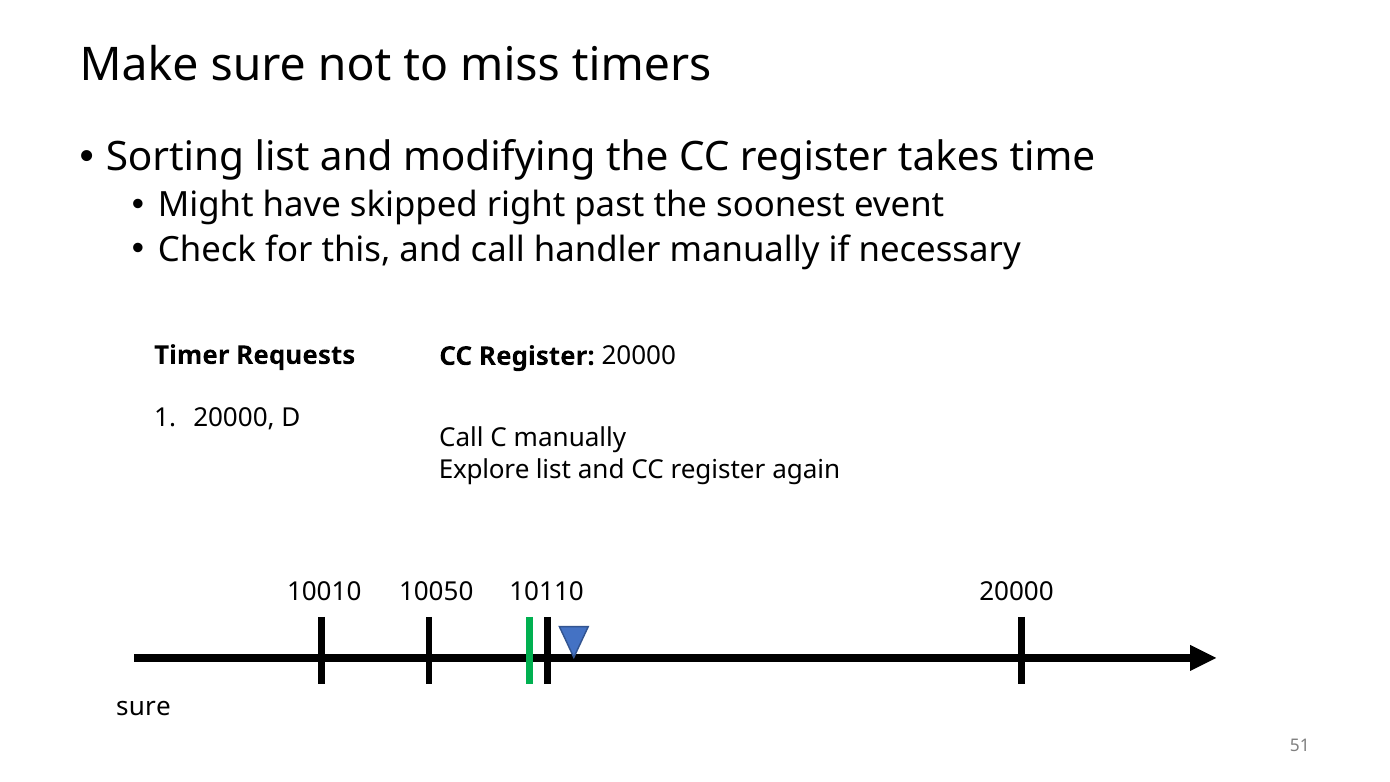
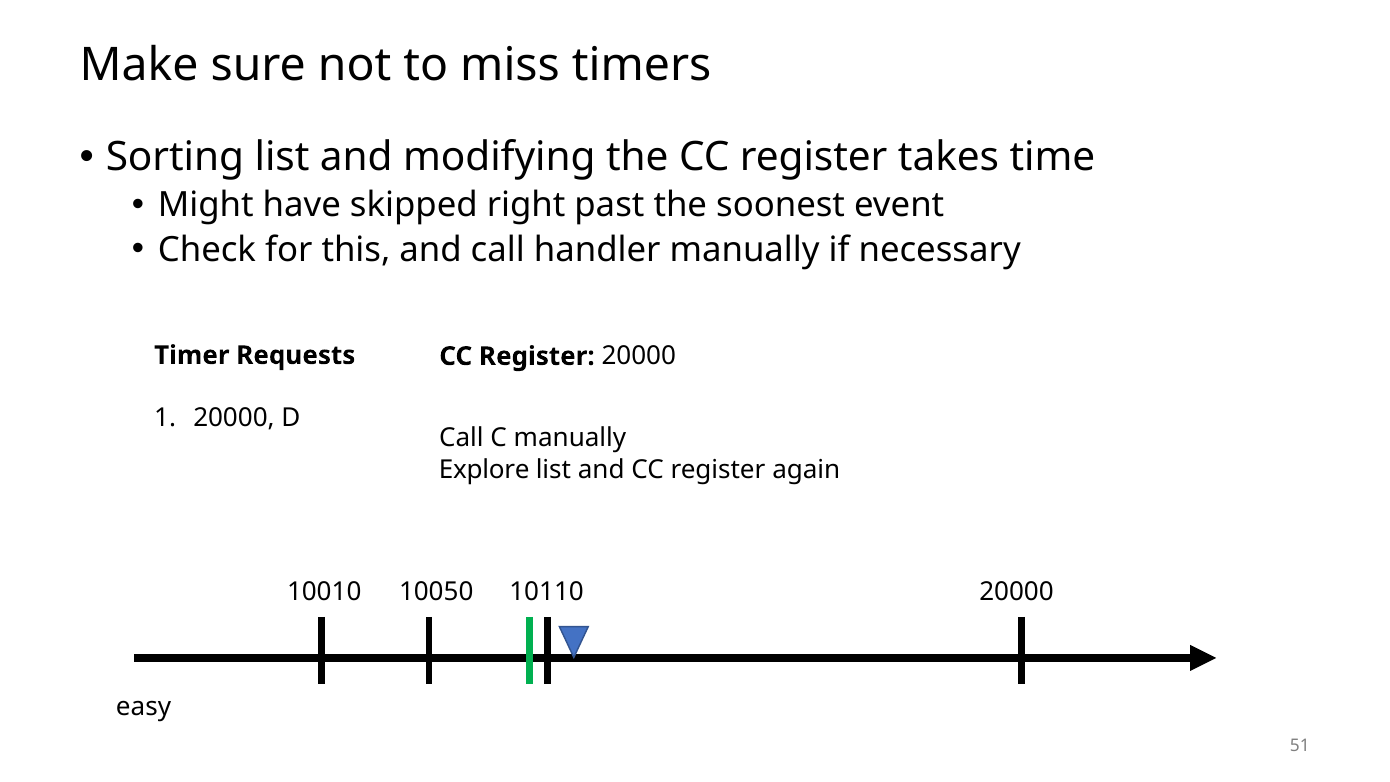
sure at (143, 707): sure -> easy
